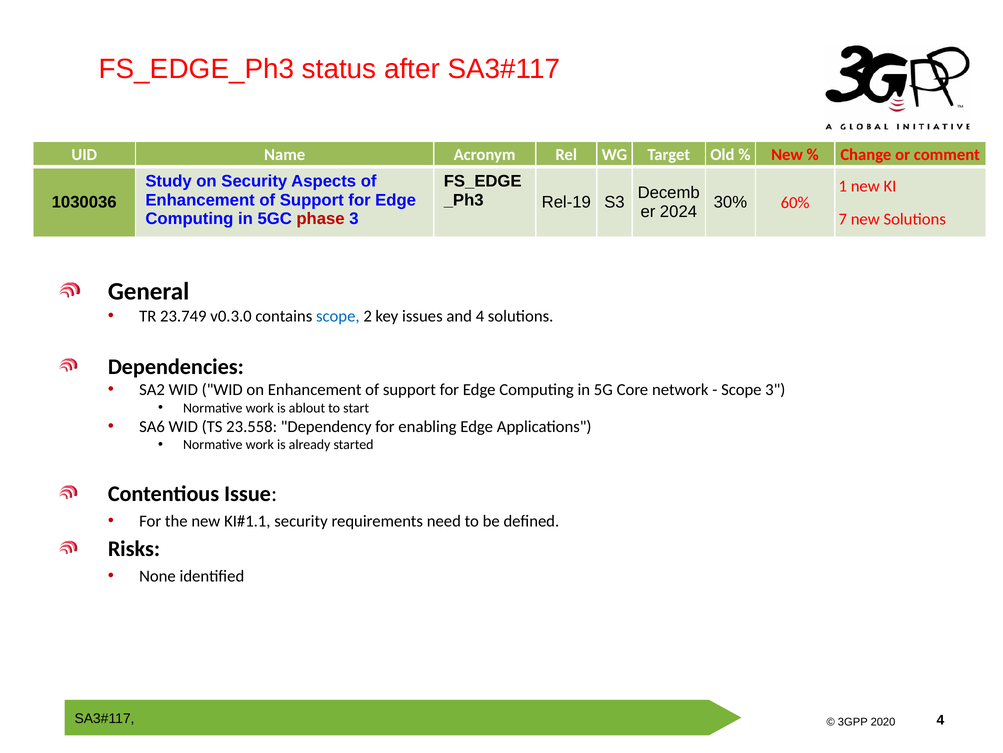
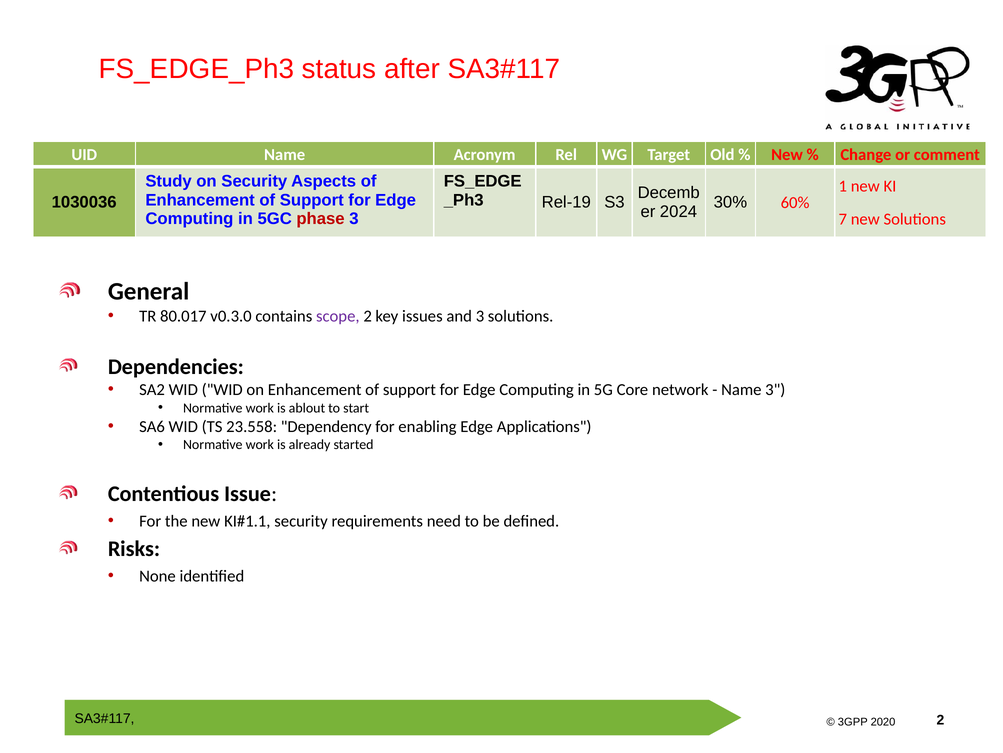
23.749: 23.749 -> 80.017
scope at (338, 316) colour: blue -> purple
and 4: 4 -> 3
Scope at (741, 389): Scope -> Name
4 at (940, 719): 4 -> 2
